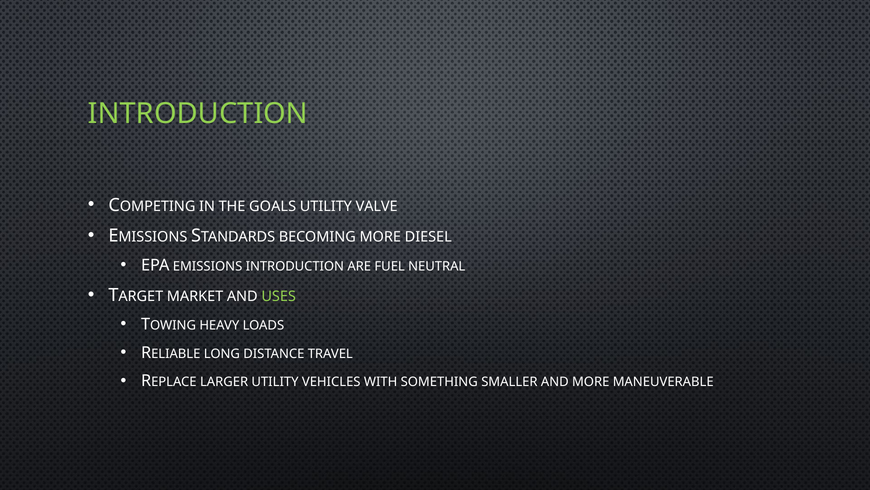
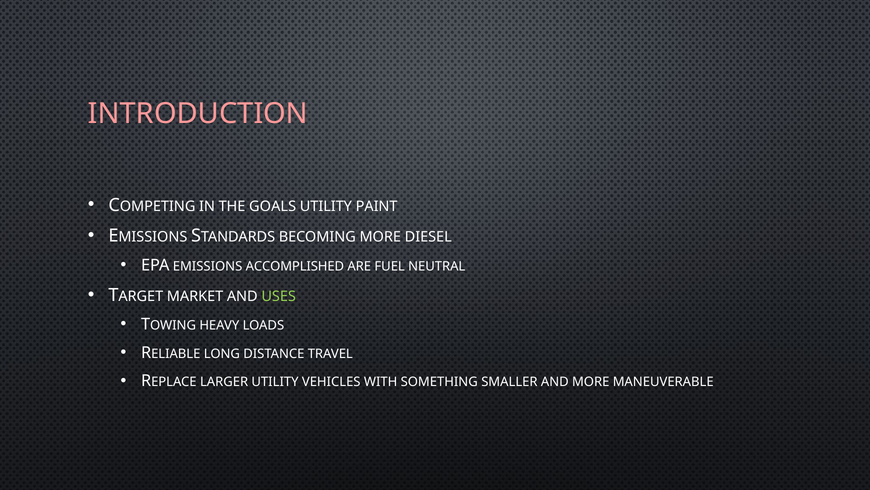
INTRODUCTION at (198, 113) colour: light green -> pink
VALVE: VALVE -> PAINT
EMISSIONS INTRODUCTION: INTRODUCTION -> ACCOMPLISHED
